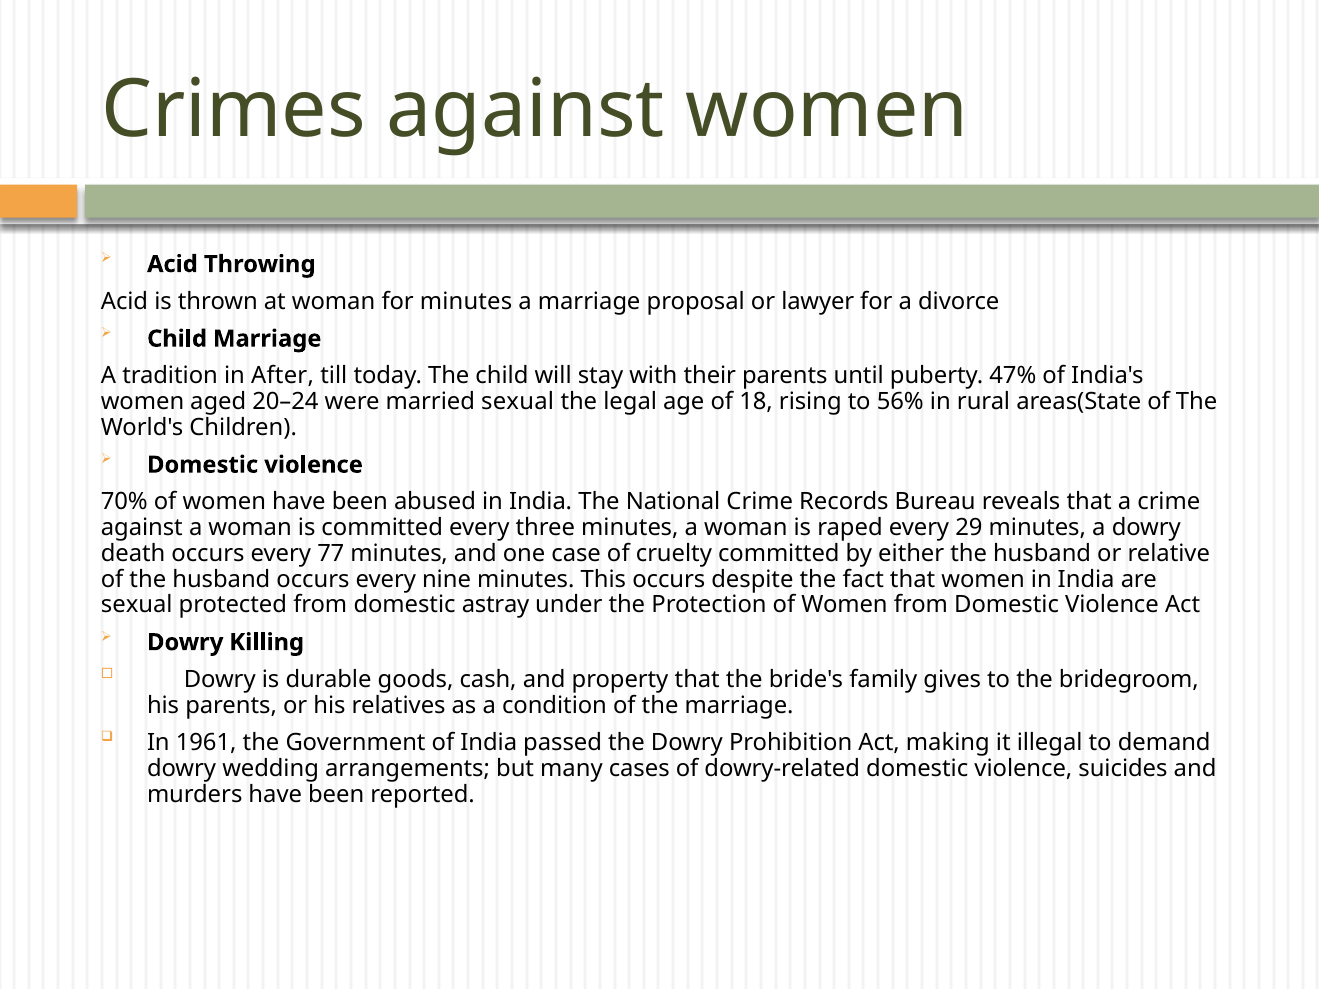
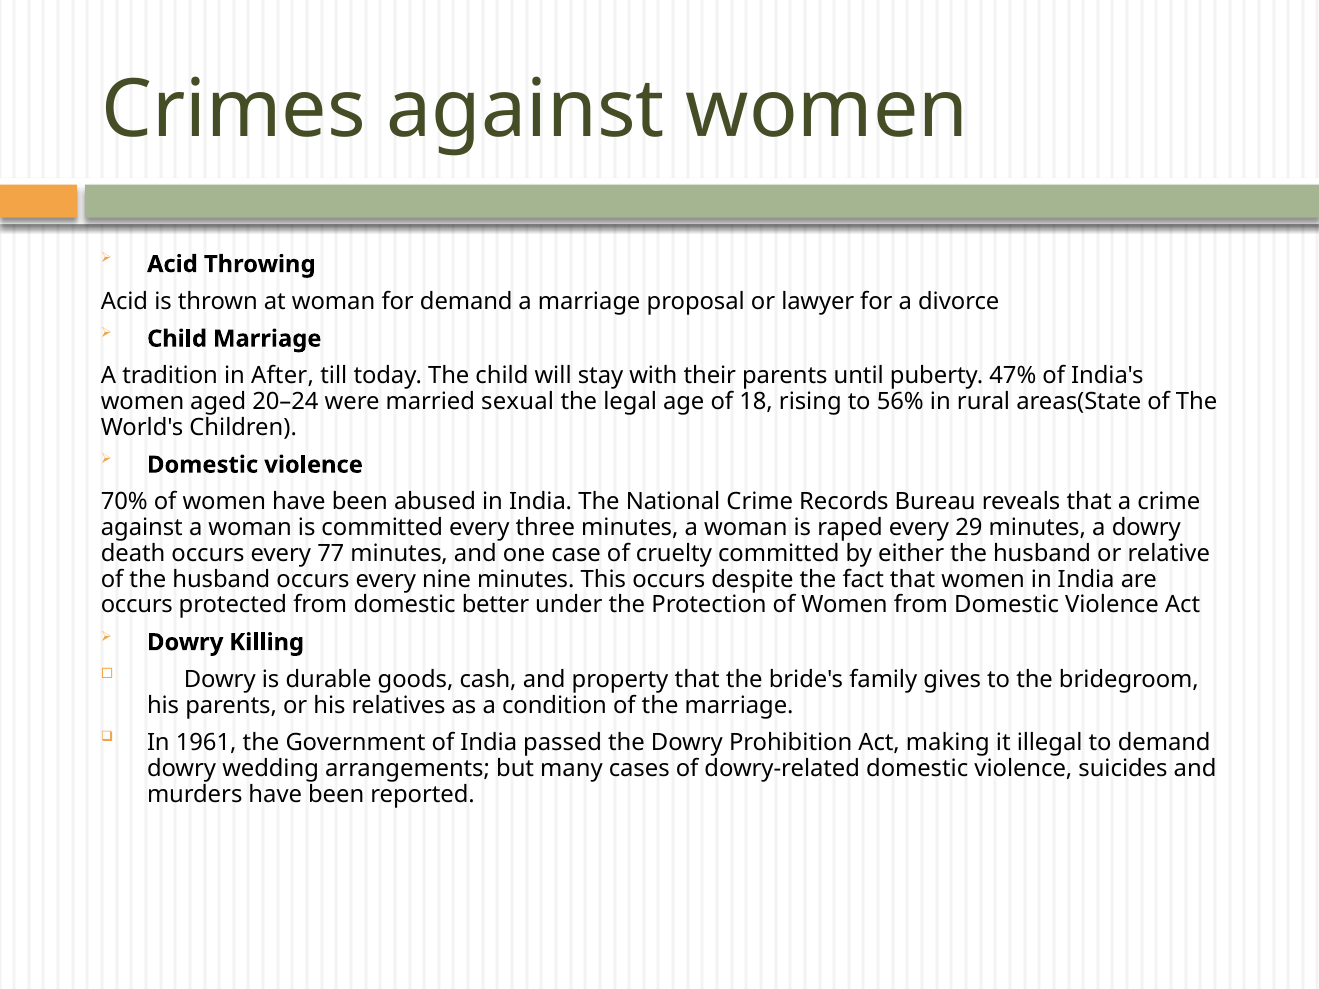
for minutes: minutes -> demand
sexual at (137, 605): sexual -> occurs
astray: astray -> better
